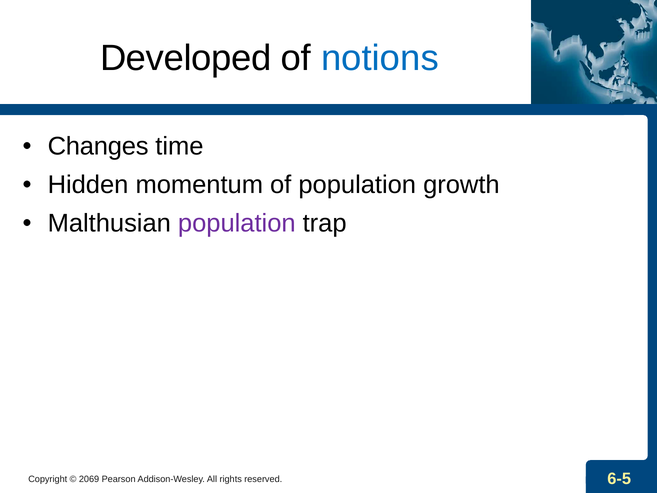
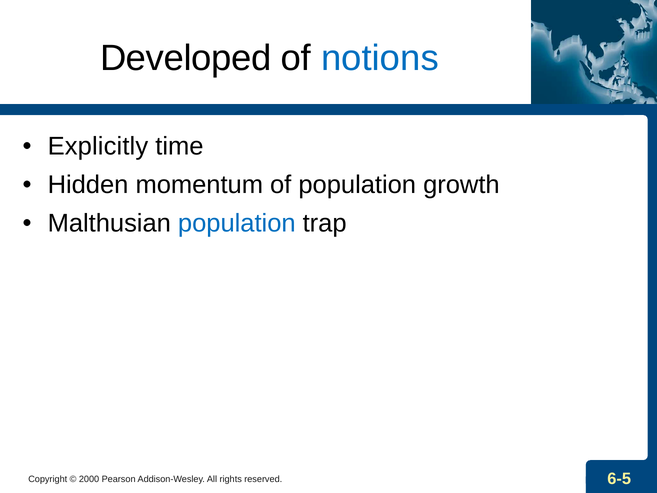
Changes: Changes -> Explicitly
population at (237, 223) colour: purple -> blue
2069: 2069 -> 2000
